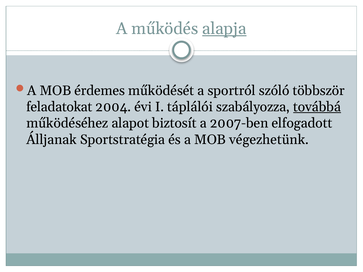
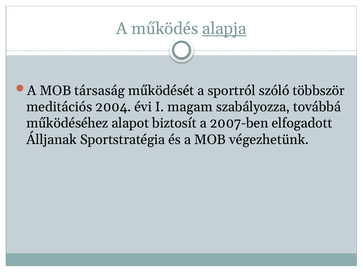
érdemes: érdemes -> társaság
feladatokat: feladatokat -> meditációs
táplálói: táplálói -> magam
továbbá underline: present -> none
